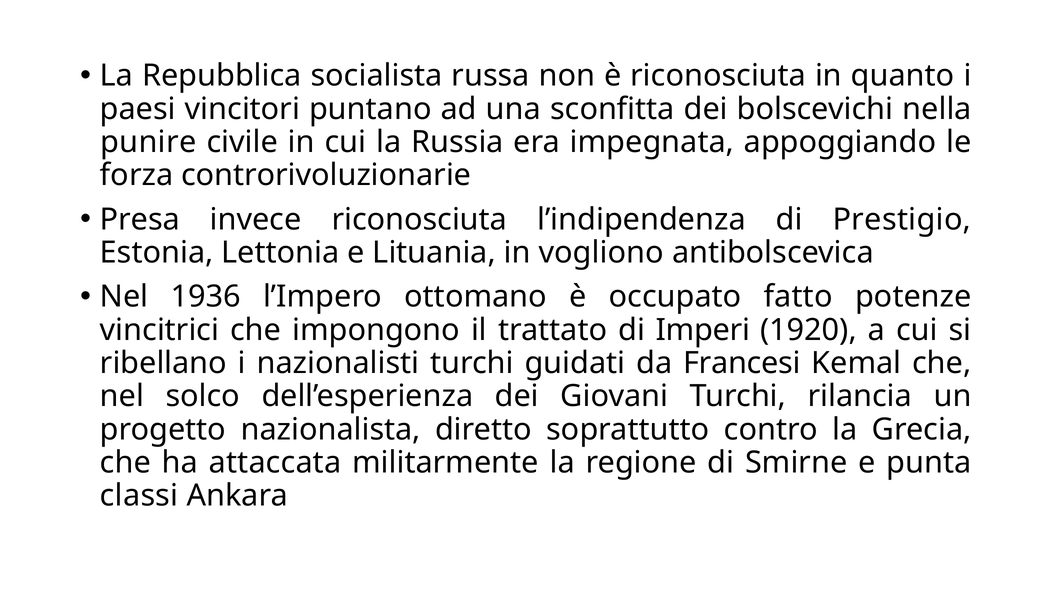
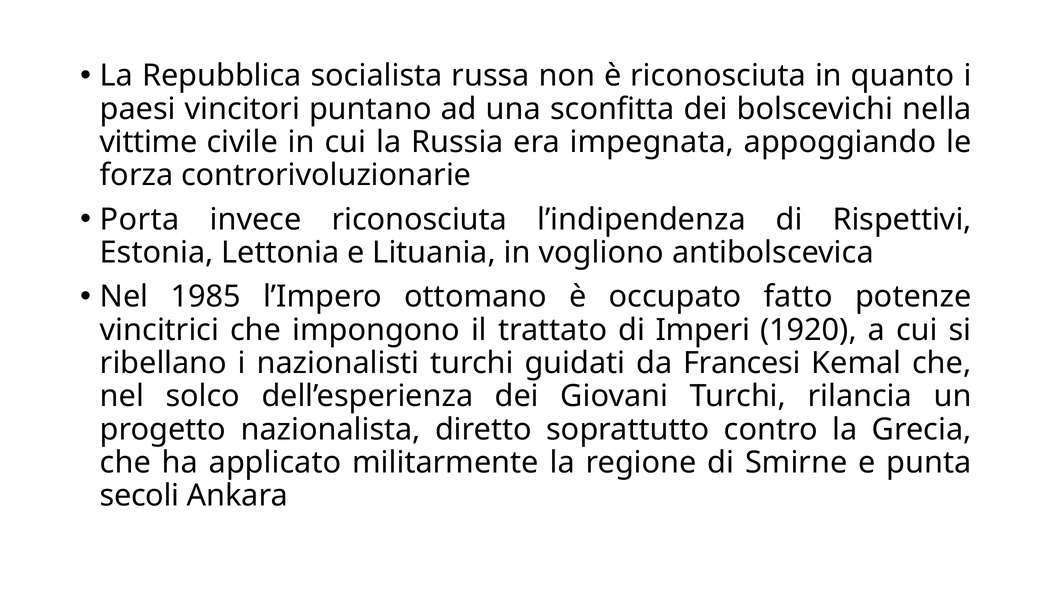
punire: punire -> vittime
Presa: Presa -> Porta
Prestigio: Prestigio -> Rispettivi
1936: 1936 -> 1985
attaccata: attaccata -> applicato
classi: classi -> secoli
